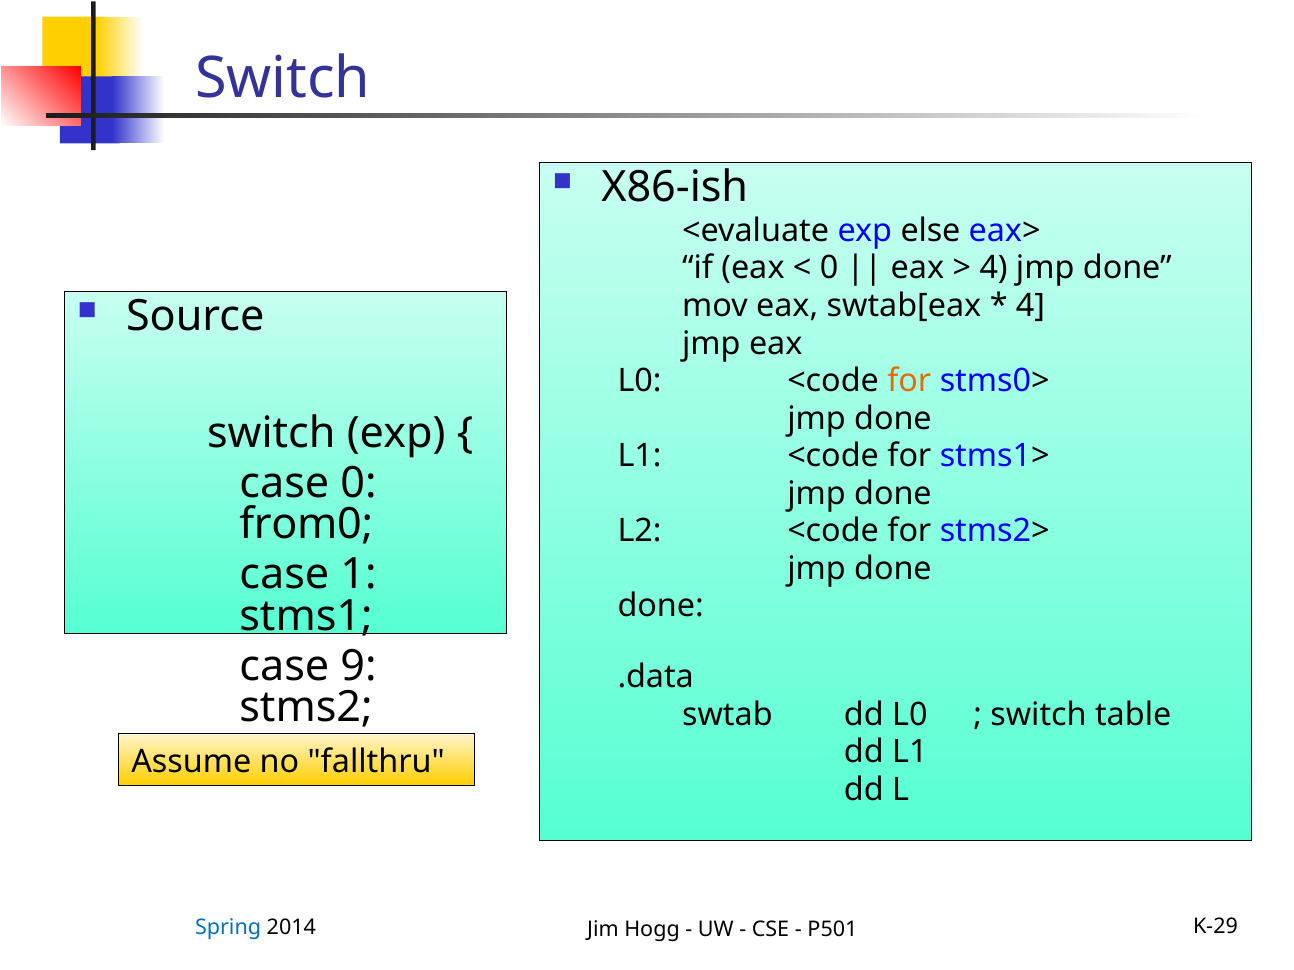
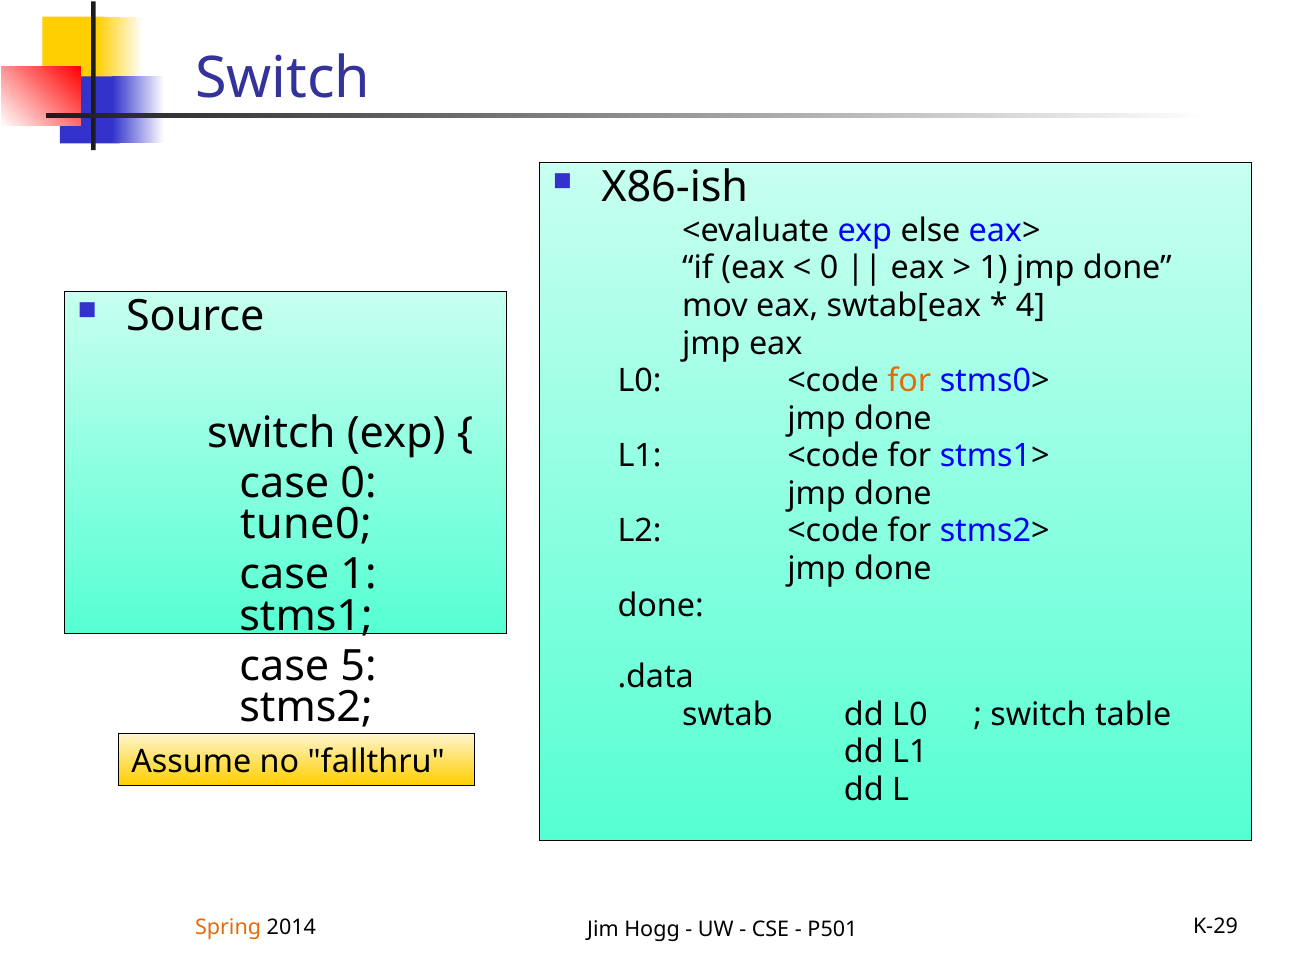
4 at (994, 268): 4 -> 1
from0: from0 -> tune0
9: 9 -> 5
Spring colour: blue -> orange
